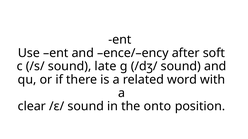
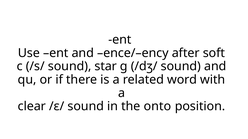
late: late -> star
